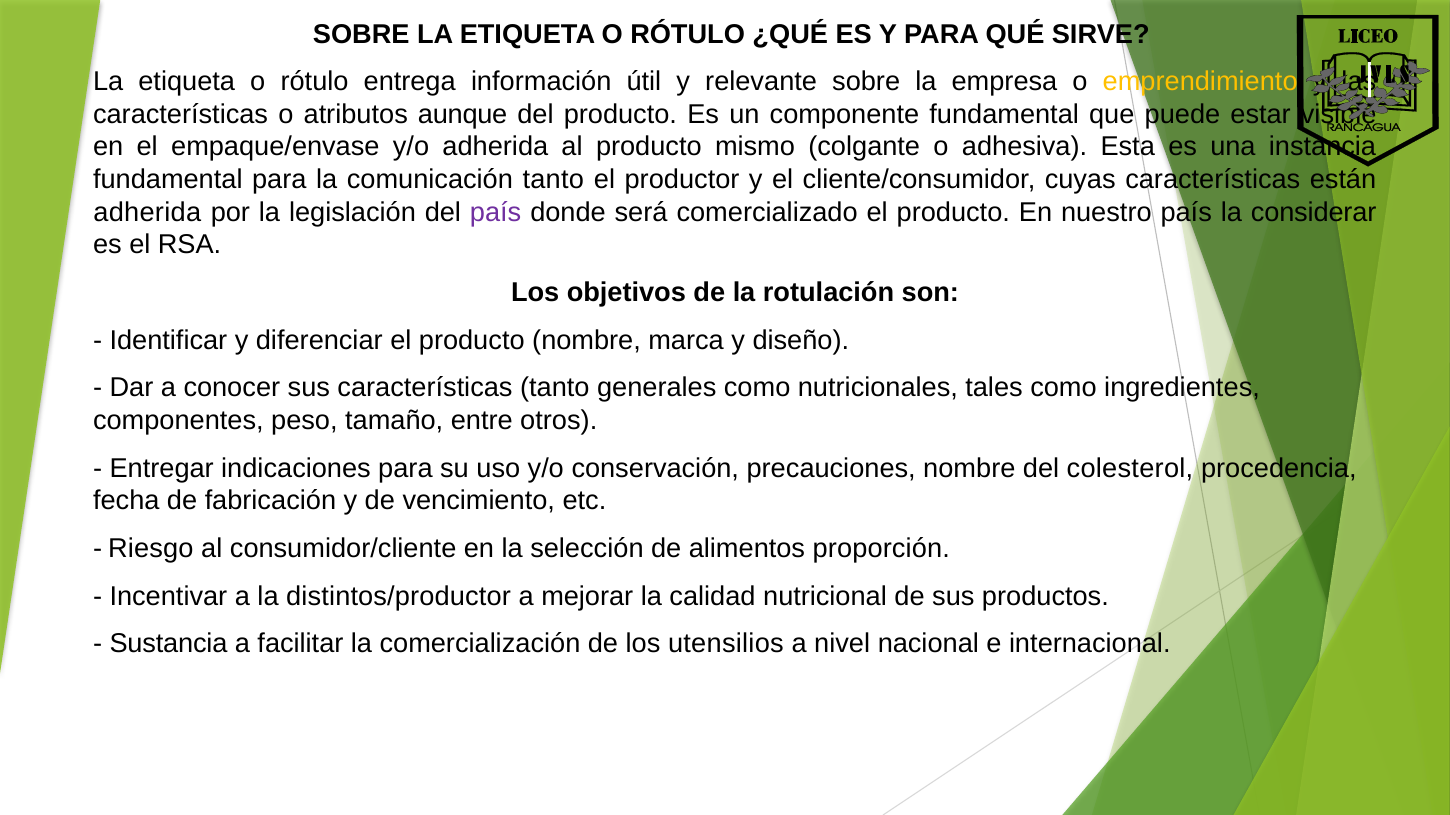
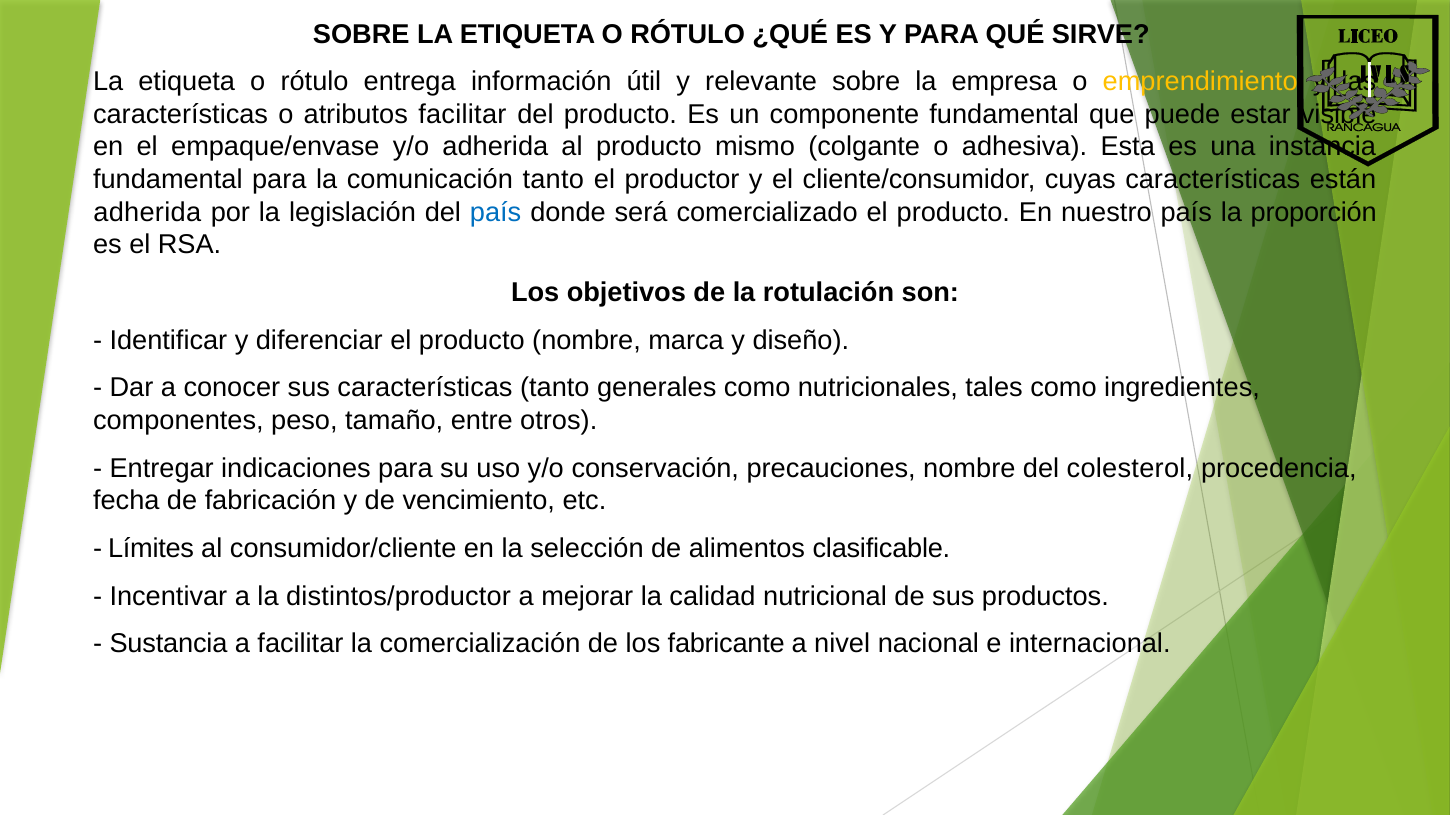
atributos aunque: aunque -> facilitar
país at (496, 212) colour: purple -> blue
considerar: considerar -> proporción
Riesgo: Riesgo -> Límites
proporción: proporción -> clasificable
utensilios: utensilios -> fabricante
